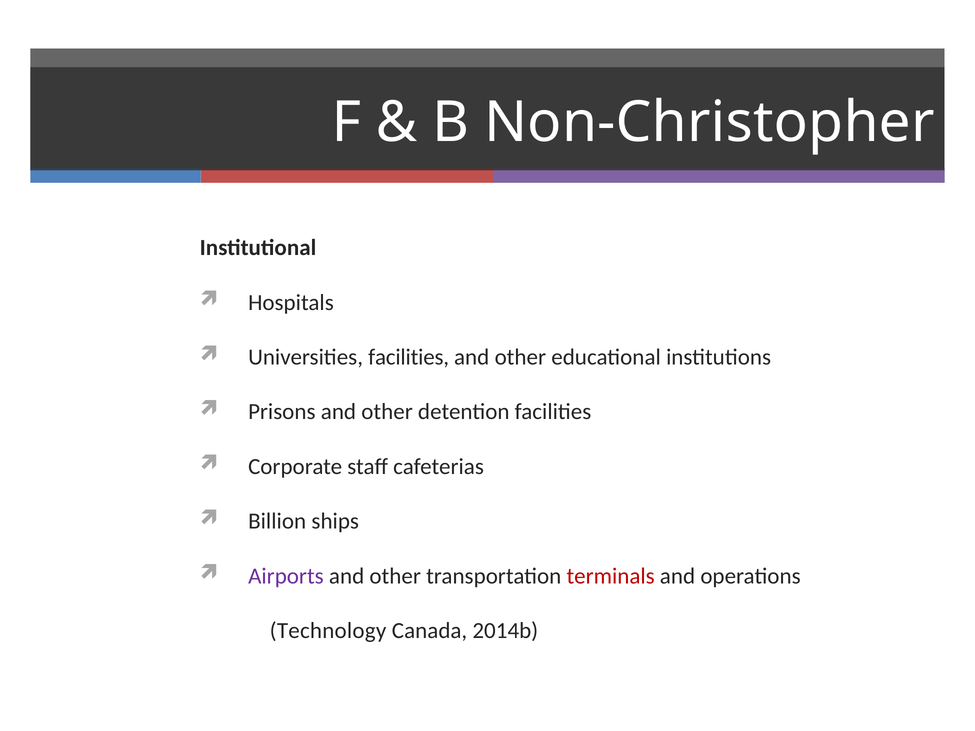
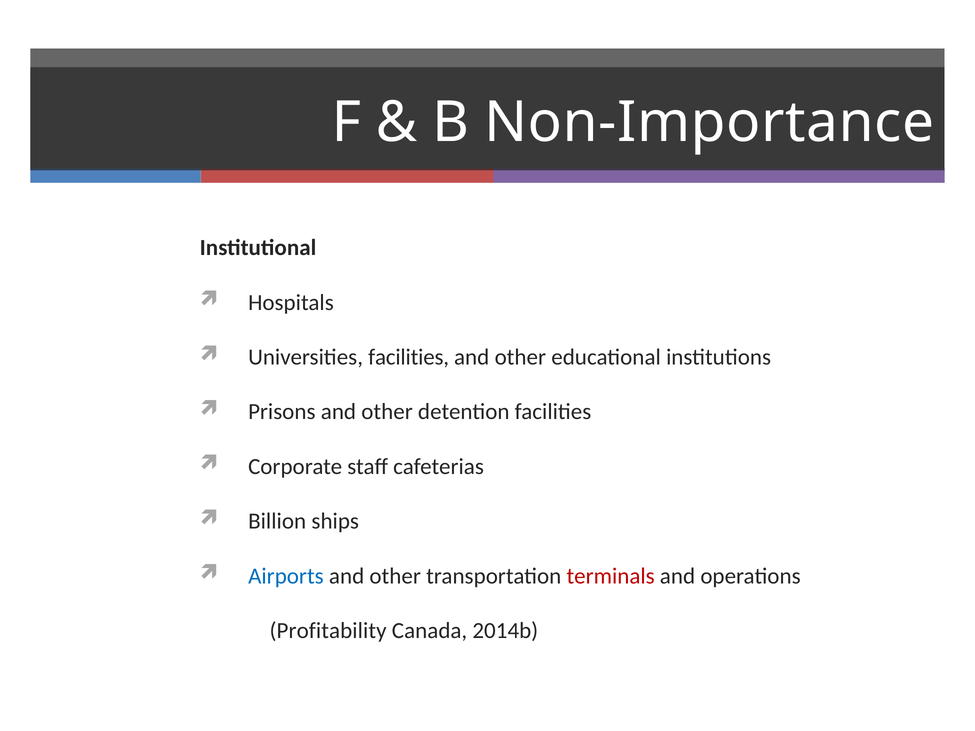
Non-Christopher: Non-Christopher -> Non-Importance
Airports colour: purple -> blue
Technology: Technology -> Profitability
